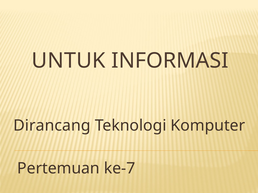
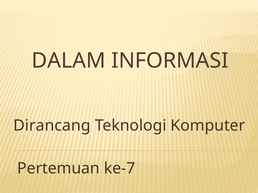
UNTUK: UNTUK -> DALAM
